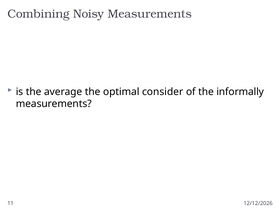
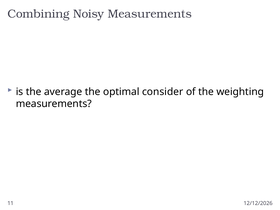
informally: informally -> weighting
